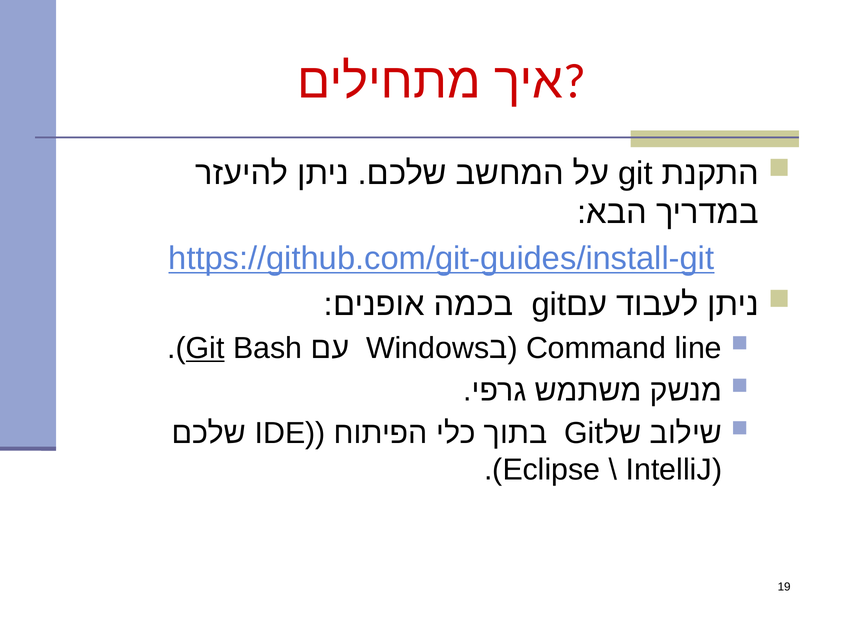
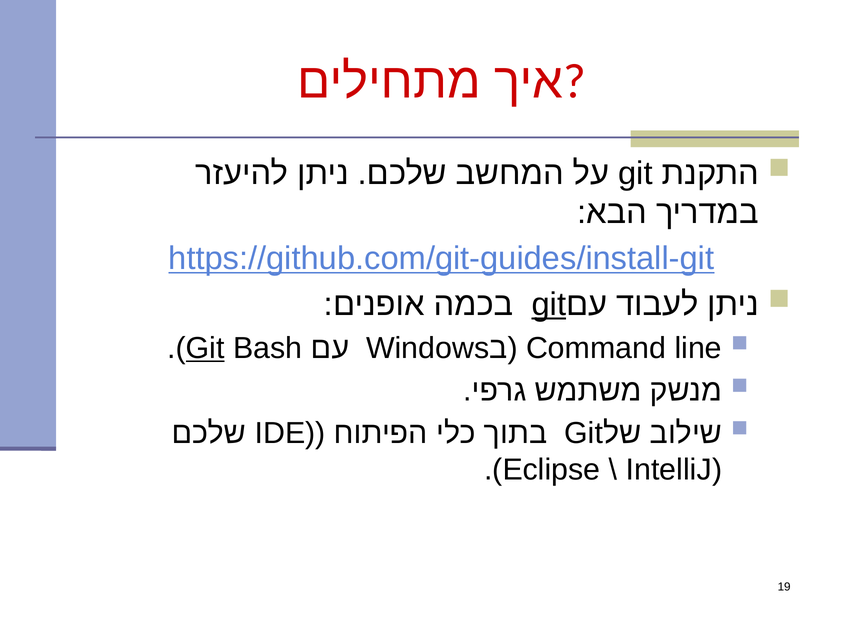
git at (549, 304) underline: none -> present
